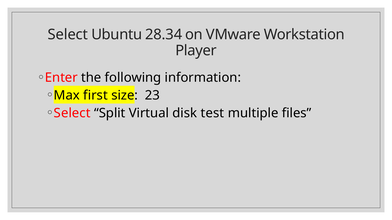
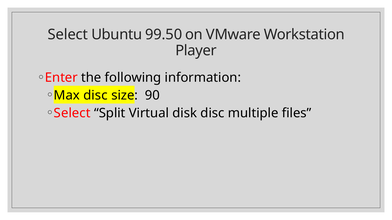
28.34: 28.34 -> 99.50
Max first: first -> disc
23: 23 -> 90
disk test: test -> disc
